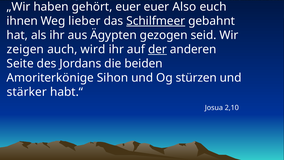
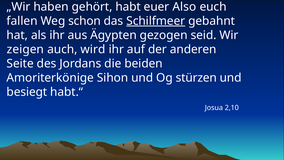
gehört euer: euer -> habt
ihnen: ihnen -> fallen
lieber: lieber -> schon
der underline: present -> none
stärker: stärker -> besiegt
